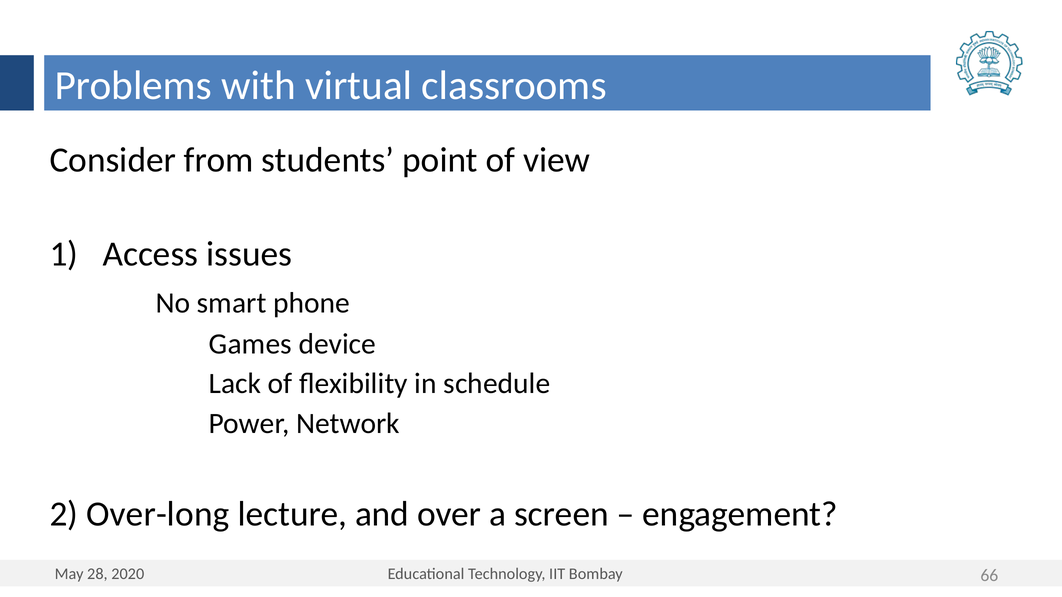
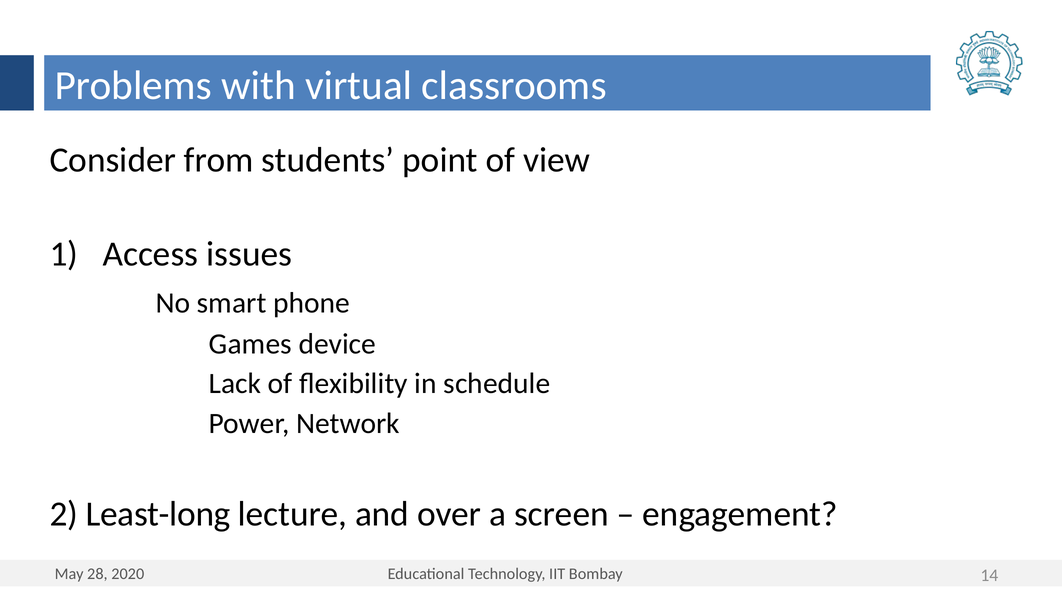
Over-long: Over-long -> Least-long
66: 66 -> 14
